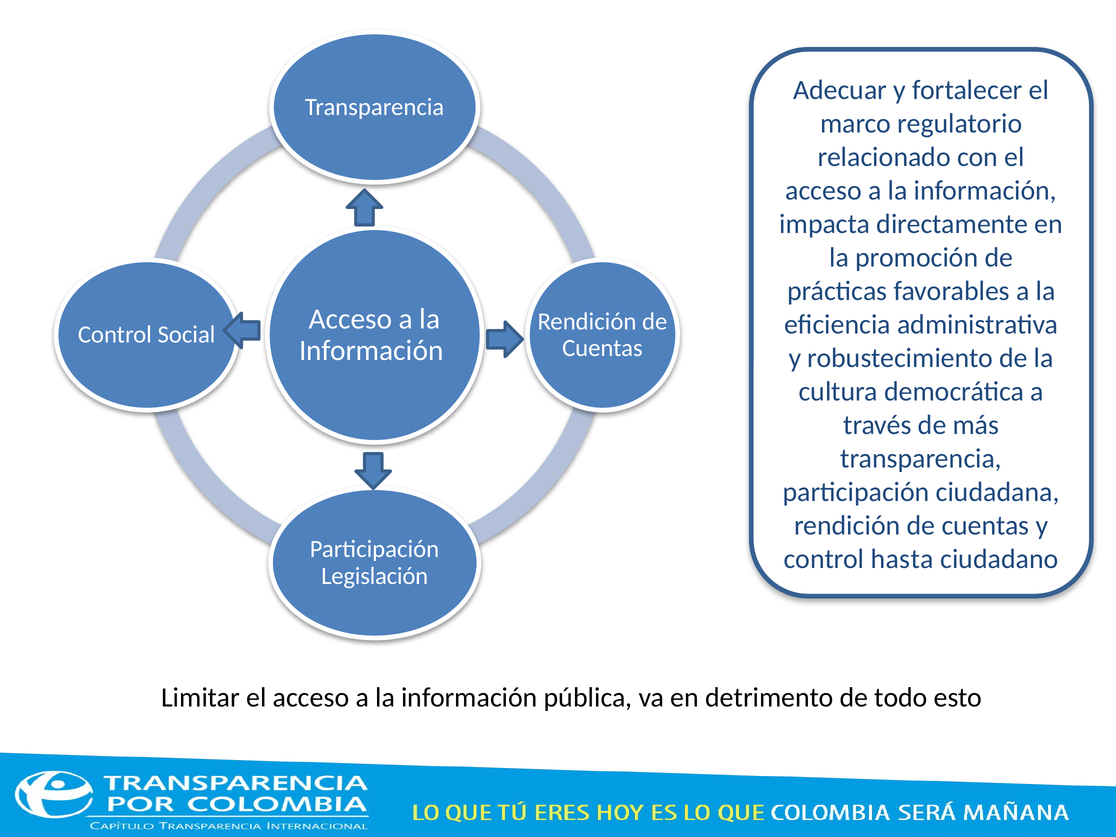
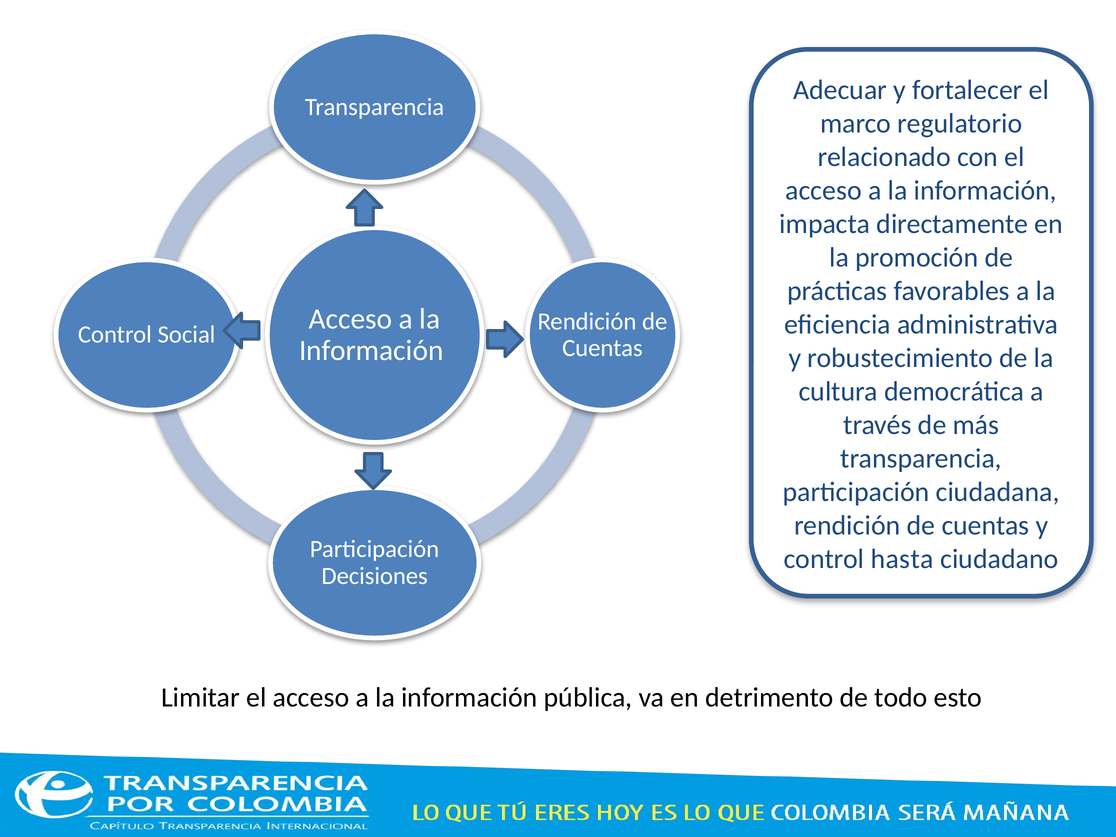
Legislación: Legislación -> Decisiones
